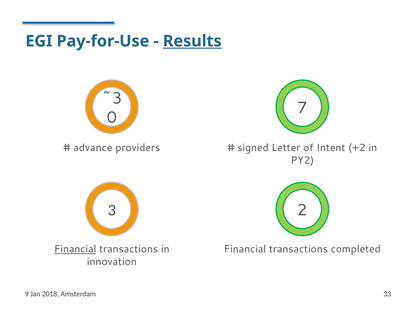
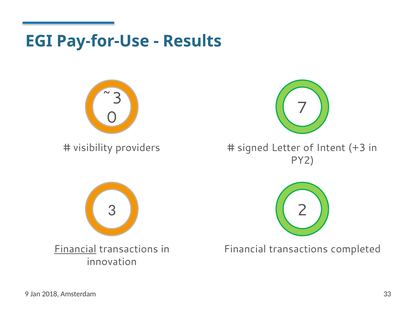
Results underline: present -> none
advance: advance -> visibility
+2: +2 -> +3
